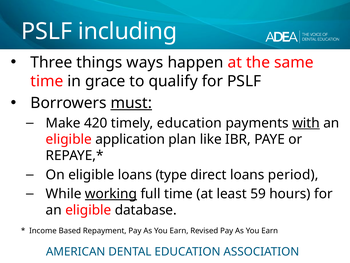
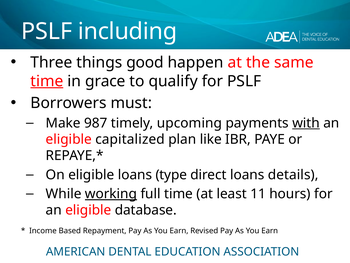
ways: ways -> good
time at (47, 81) underline: none -> present
must underline: present -> none
420: 420 -> 987
timely education: education -> upcoming
application: application -> capitalized
period: period -> details
59: 59 -> 11
